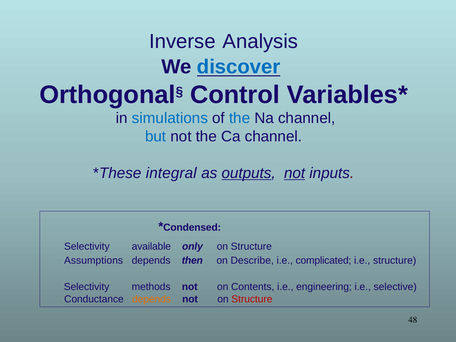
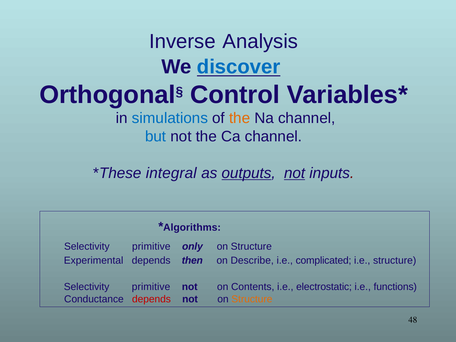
the at (240, 118) colour: blue -> orange
Condensed: Condensed -> Algorithms
available at (151, 246): available -> primitive
Assumptions: Assumptions -> Experimental
methods at (151, 287): methods -> primitive
engineering: engineering -> electrostatic
selective: selective -> functions
depends at (151, 299) colour: orange -> red
Structure at (252, 299) colour: red -> orange
